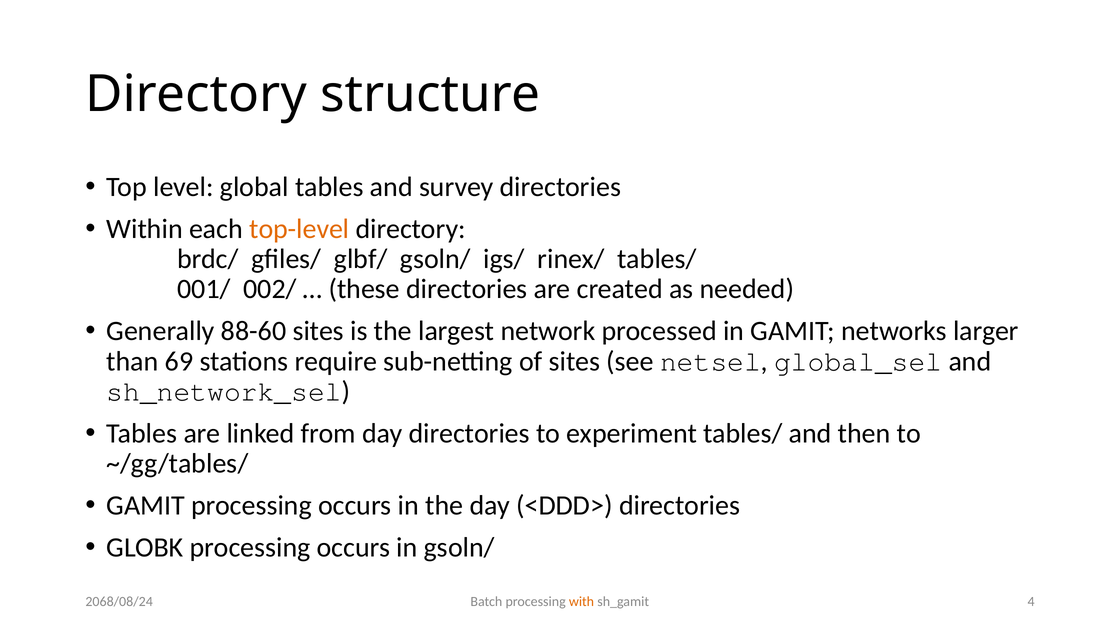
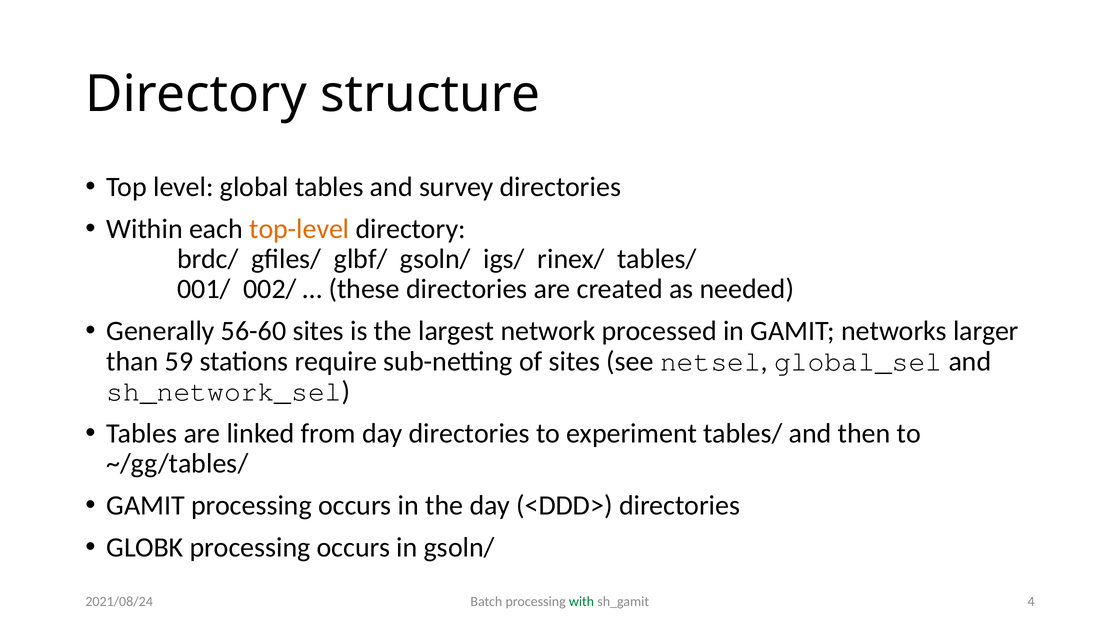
88-60: 88-60 -> 56-60
69: 69 -> 59
with colour: orange -> green
2068/08/24: 2068/08/24 -> 2021/08/24
